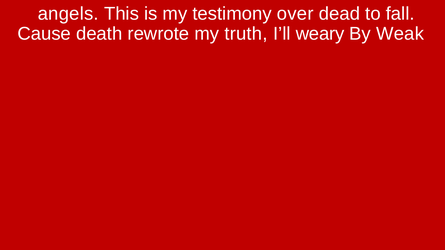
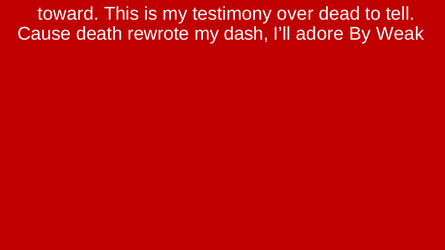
angels: angels -> toward
fall: fall -> tell
truth: truth -> dash
weary: weary -> adore
